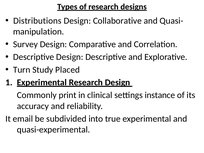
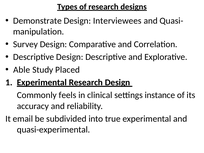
Distributions: Distributions -> Demonstrate
Collaborative: Collaborative -> Interviewees
Turn: Turn -> Able
print: print -> feels
